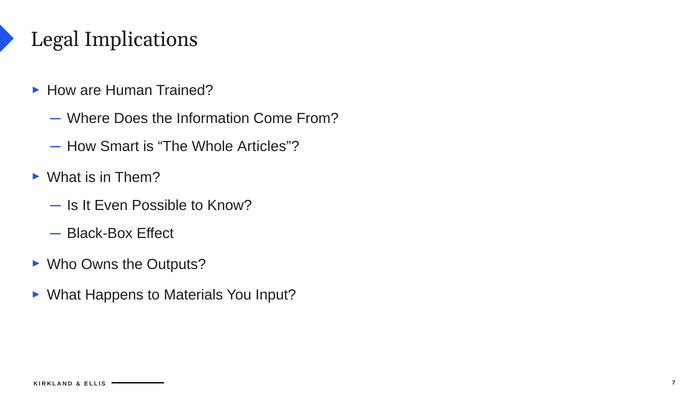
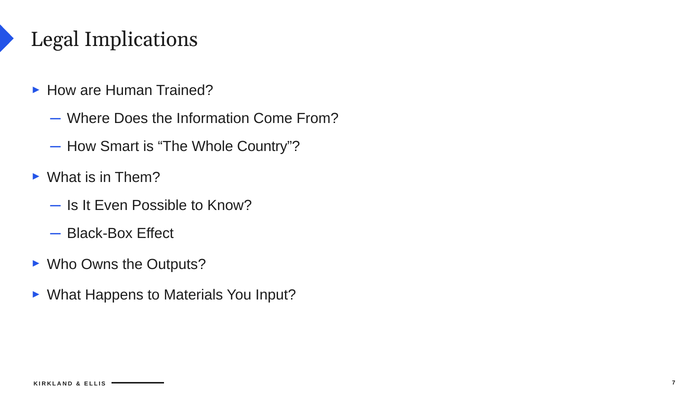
Articles: Articles -> Country
